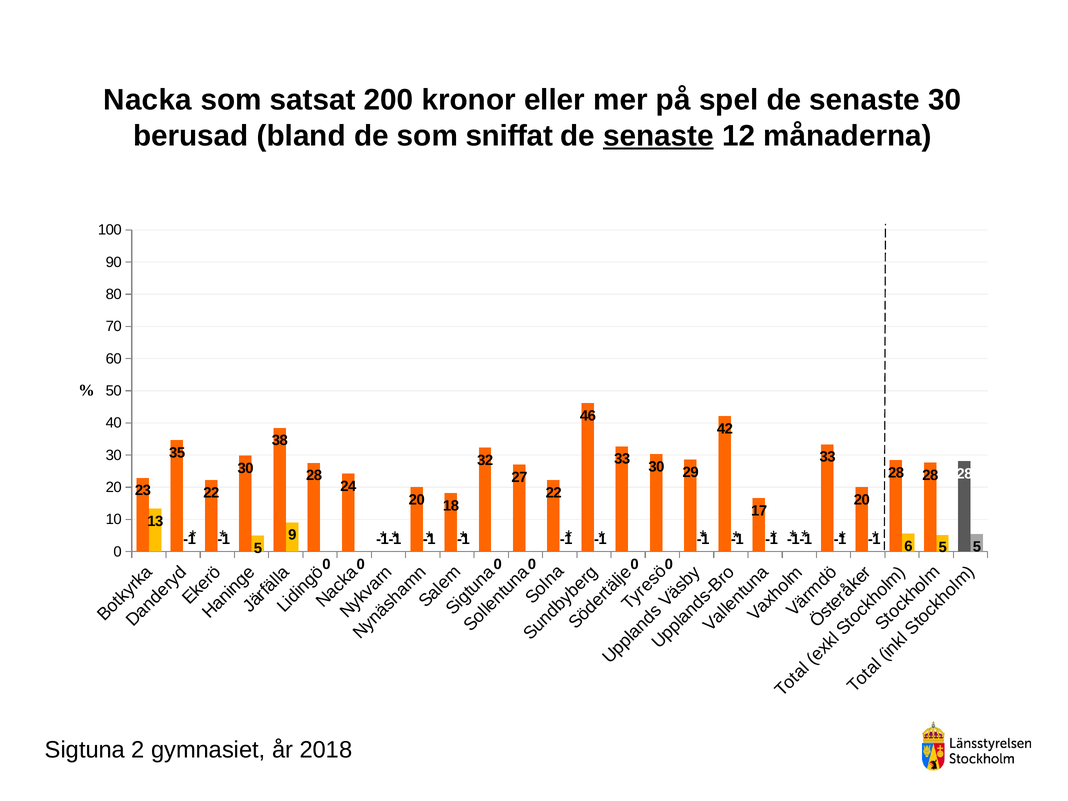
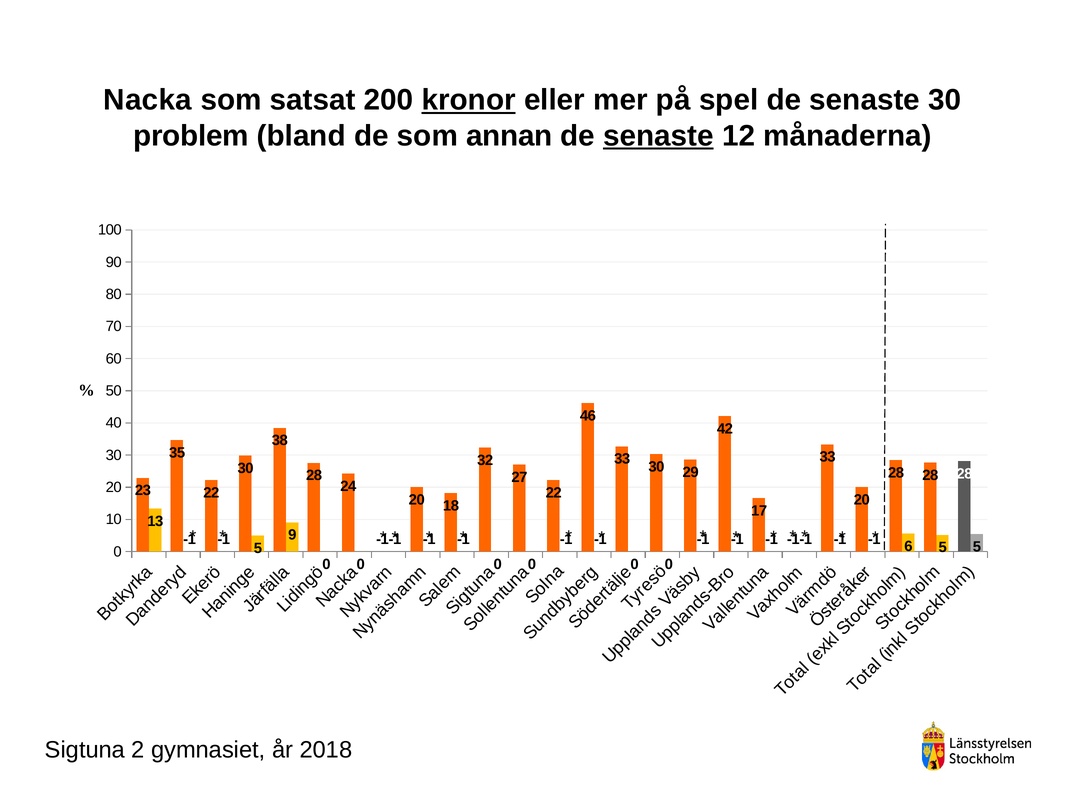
kronor underline: none -> present
berusad: berusad -> problem
sniffat: sniffat -> annan
